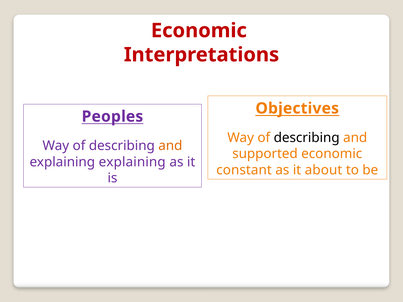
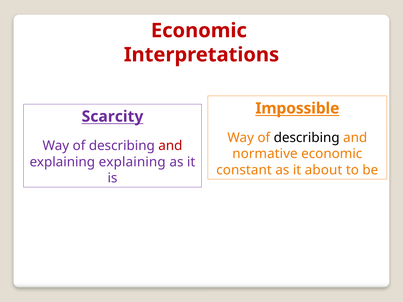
Objectives: Objectives -> Impossible
Peoples: Peoples -> Scarcity
and at (170, 146) colour: orange -> red
supported: supported -> normative
